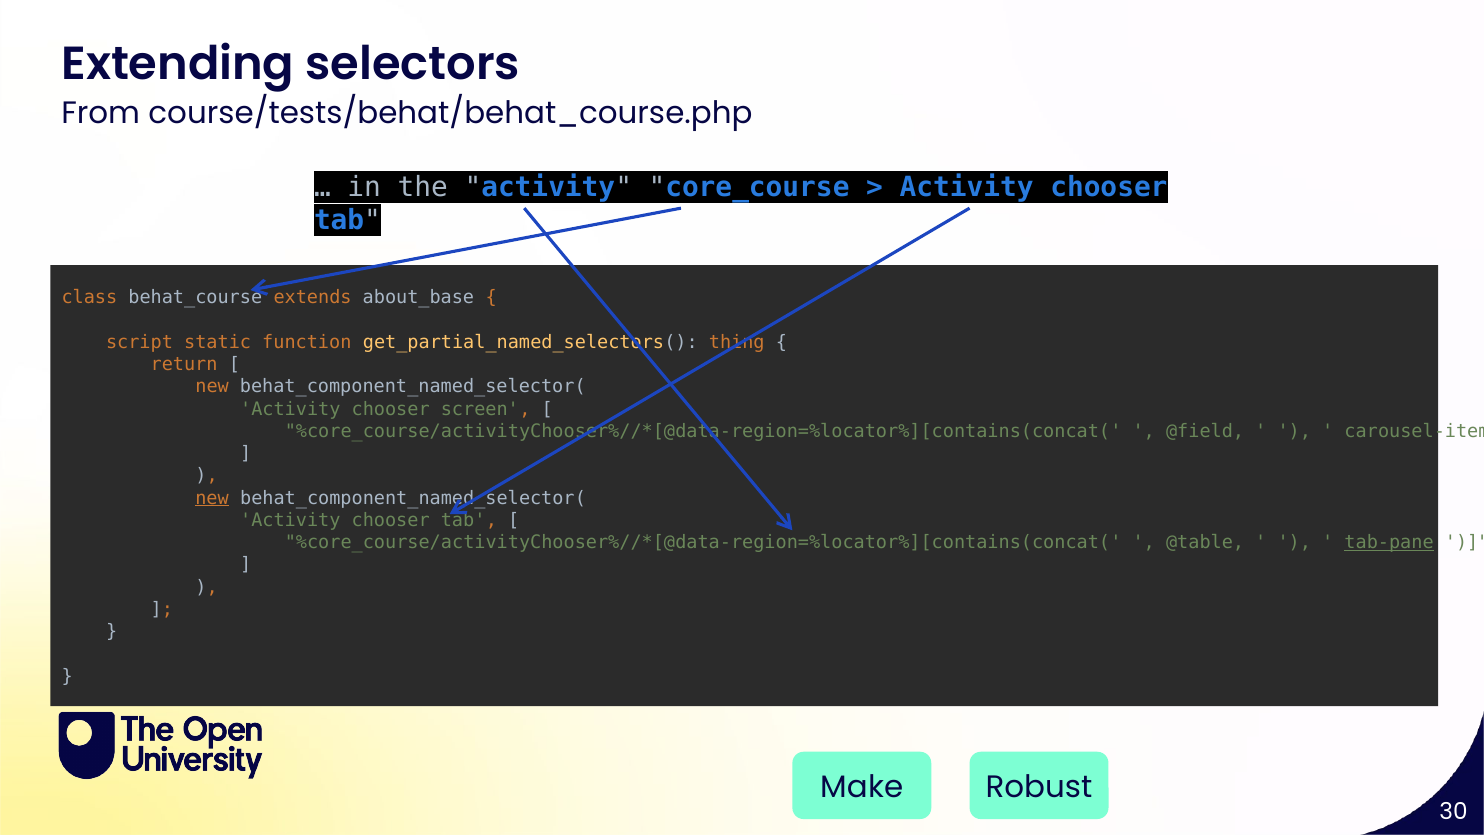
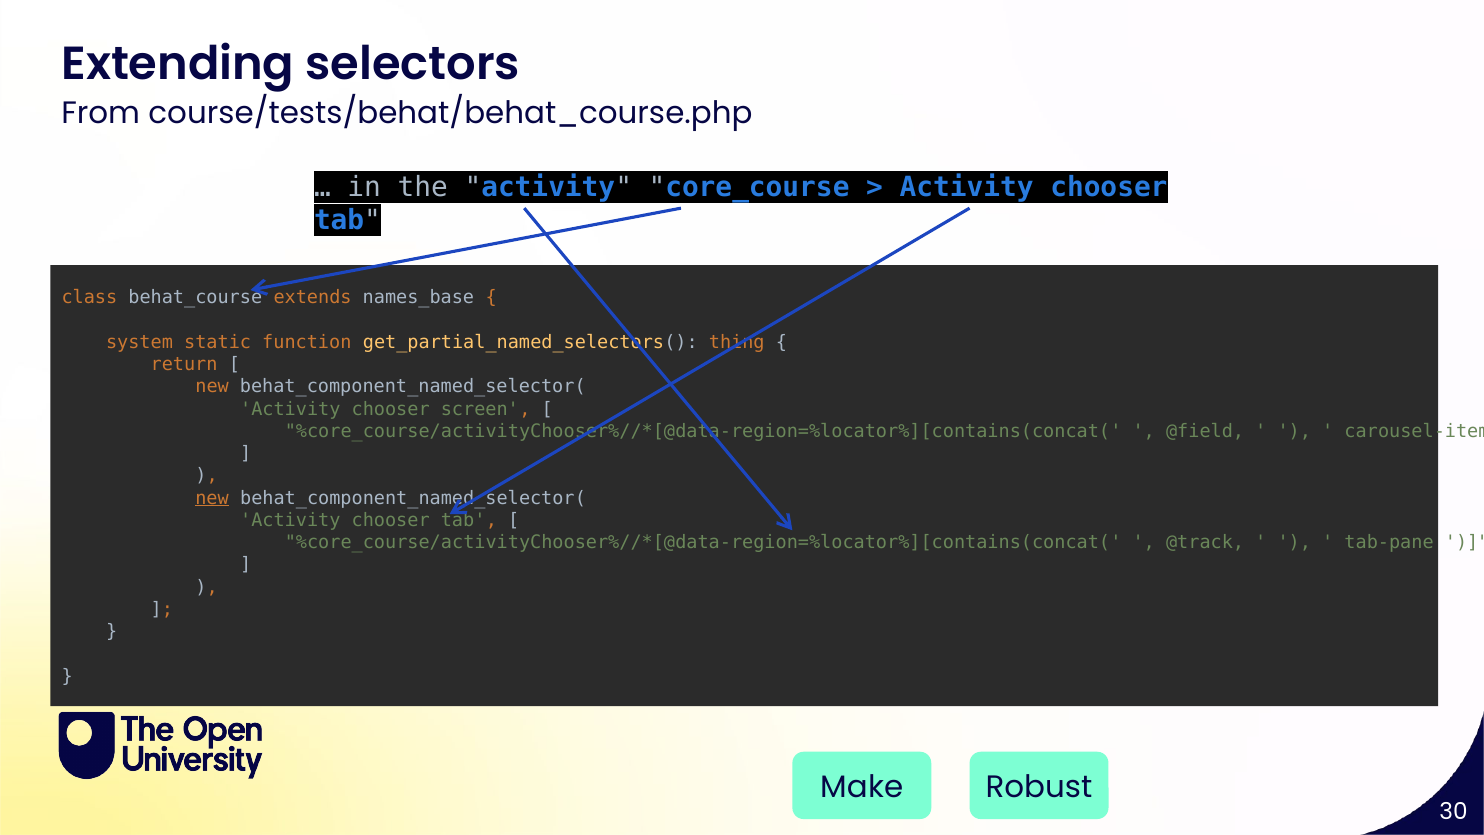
about_base: about_base -> names_base
script: script -> system
@table: @table -> @track
tab-pane underline: present -> none
